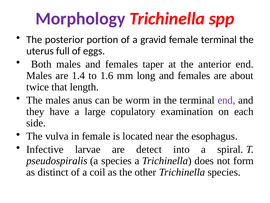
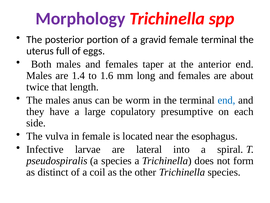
end at (226, 100) colour: purple -> blue
examination: examination -> presumptive
detect: detect -> lateral
